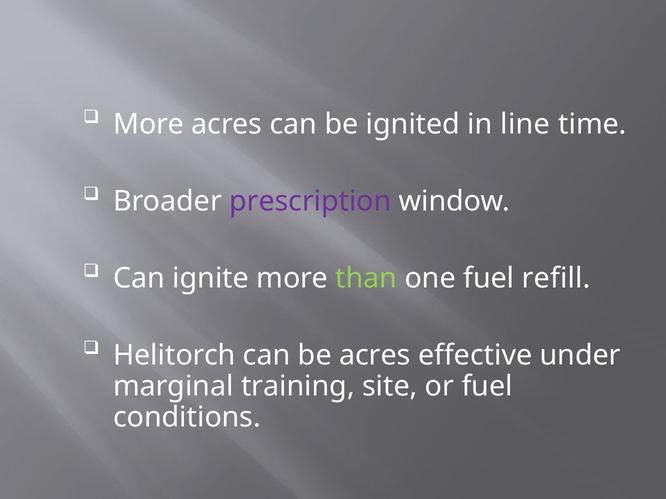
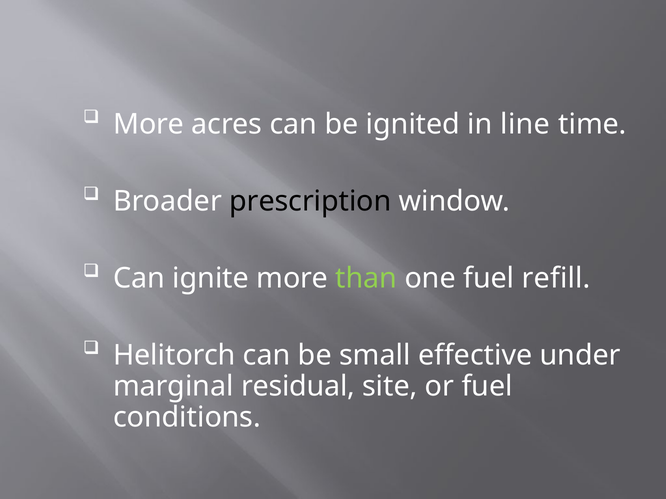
prescription colour: purple -> black
be acres: acres -> small
training: training -> residual
